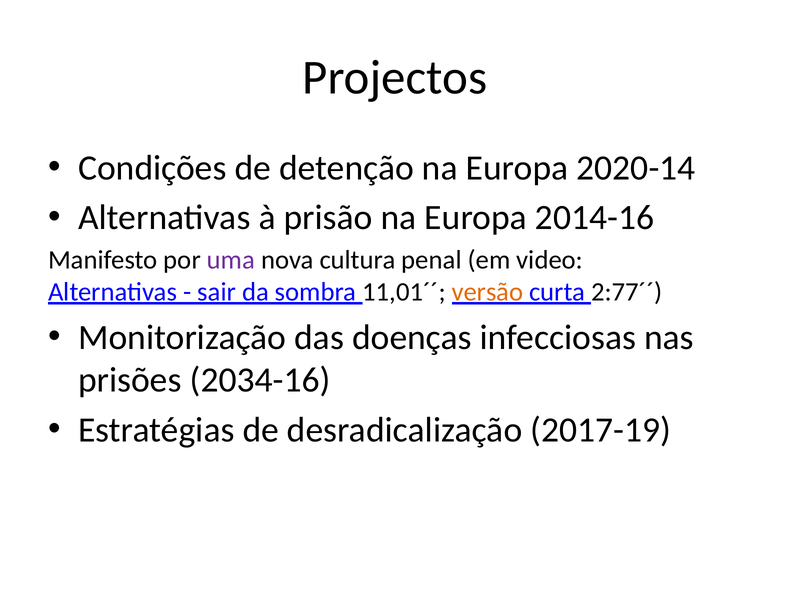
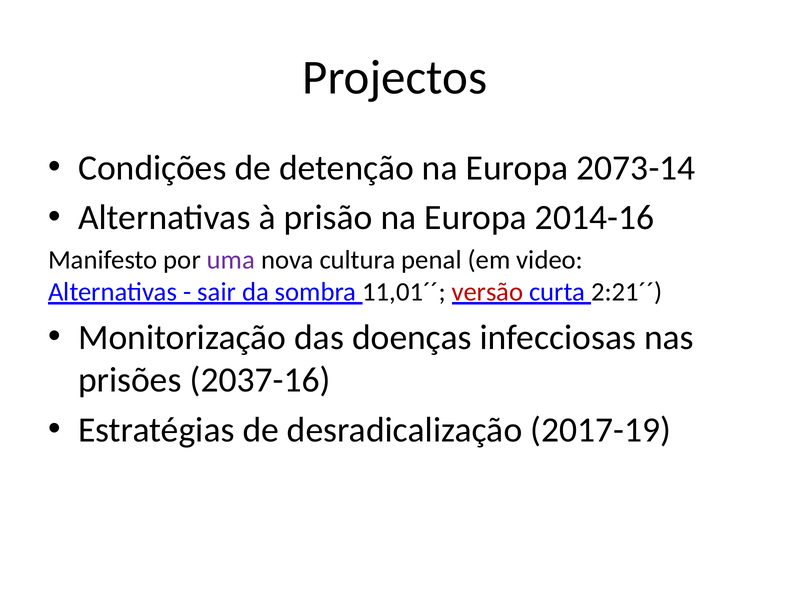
2020-14: 2020-14 -> 2073-14
versão colour: orange -> red
2:77´´: 2:77´´ -> 2:21´´
2034-16: 2034-16 -> 2037-16
